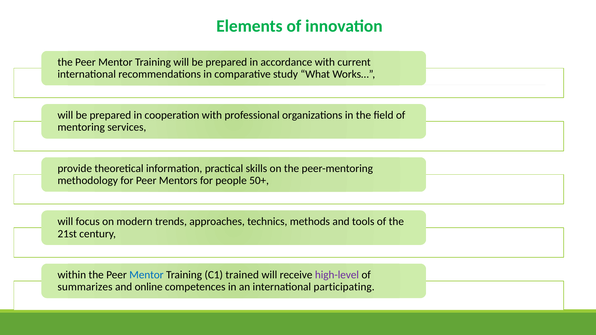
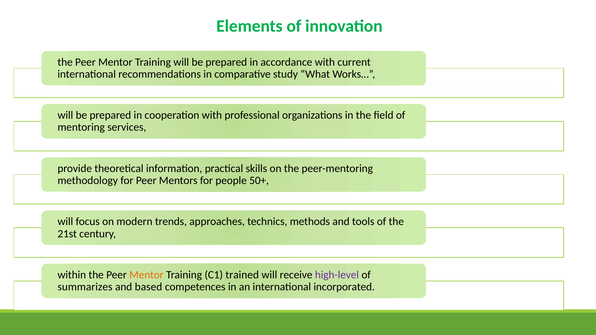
Mentor at (146, 275) colour: blue -> orange
online: online -> based
participating: participating -> incorporated
